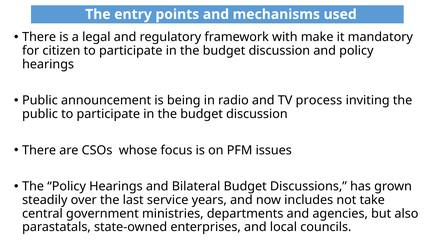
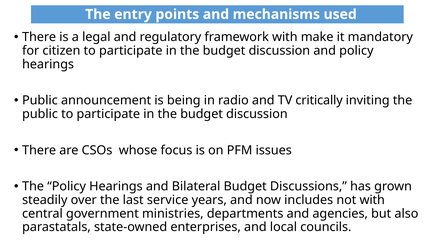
process: process -> critically
not take: take -> with
